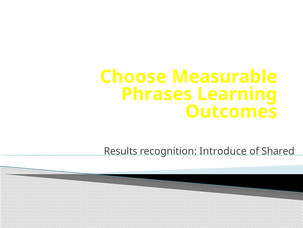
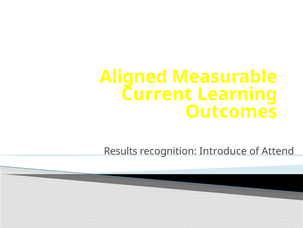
Choose: Choose -> Aligned
Phrases: Phrases -> Current
Shared: Shared -> Attend
